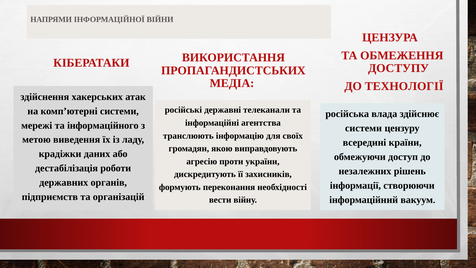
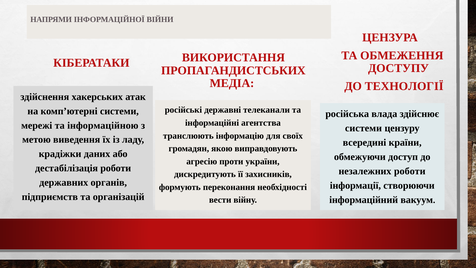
інформаційного: інформаційного -> інформаційною
незалежних рішень: рішень -> роботи
